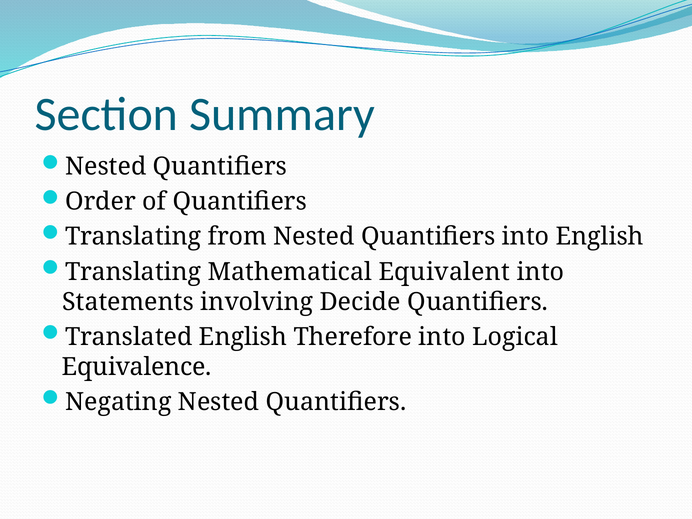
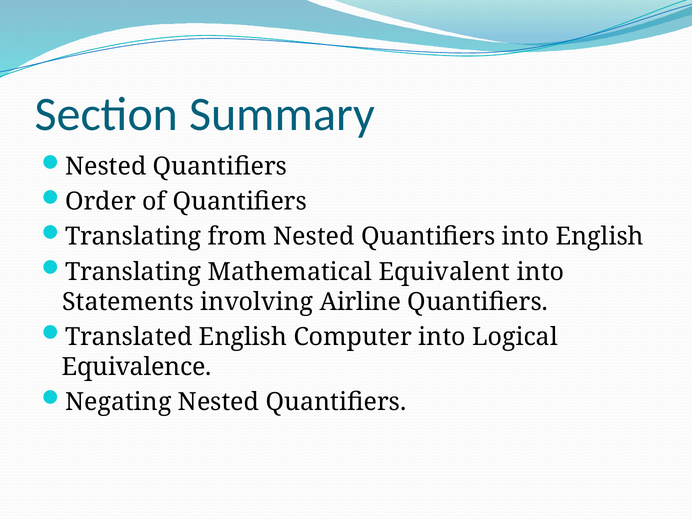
Decide: Decide -> Airline
Therefore: Therefore -> Computer
